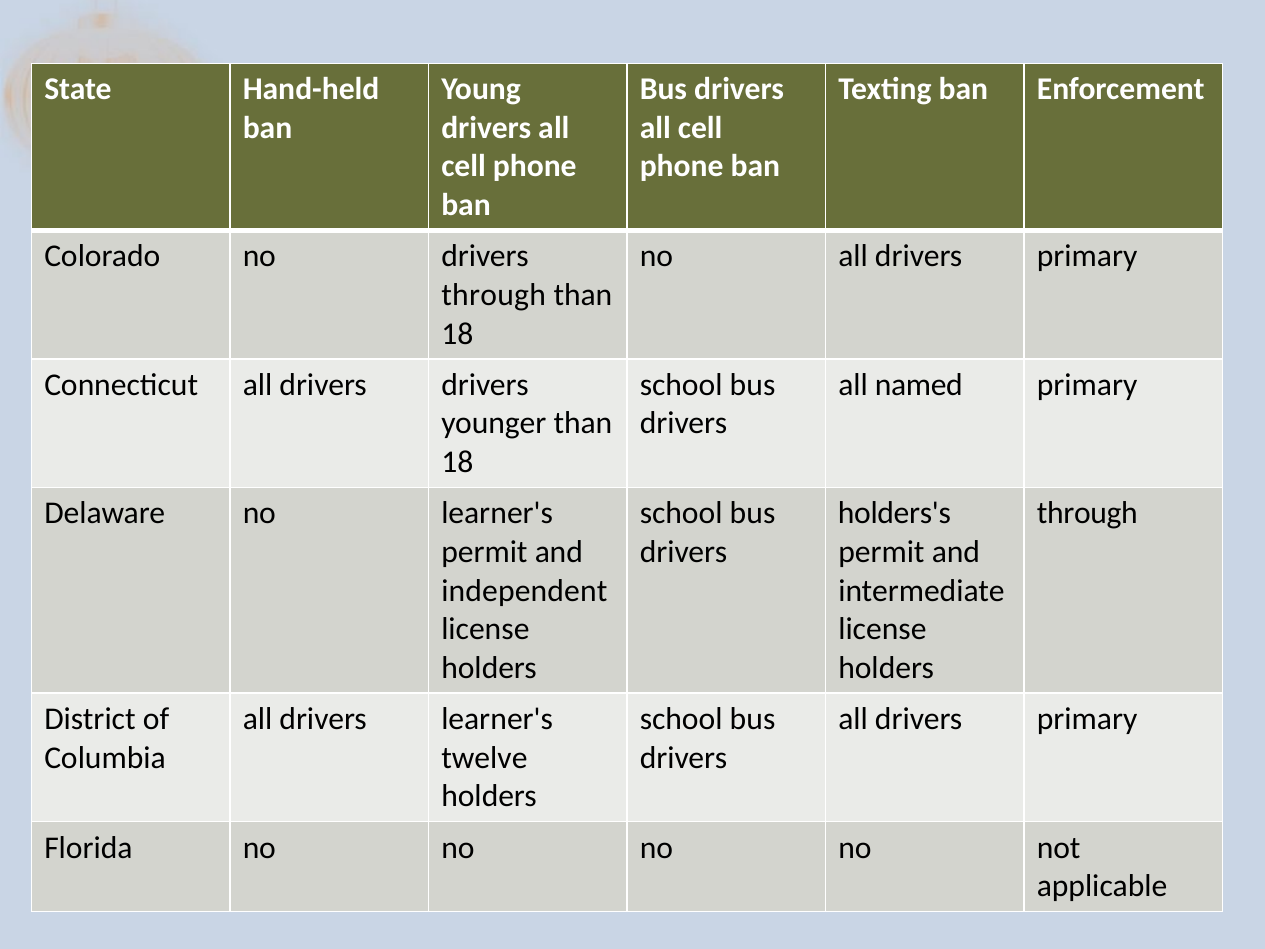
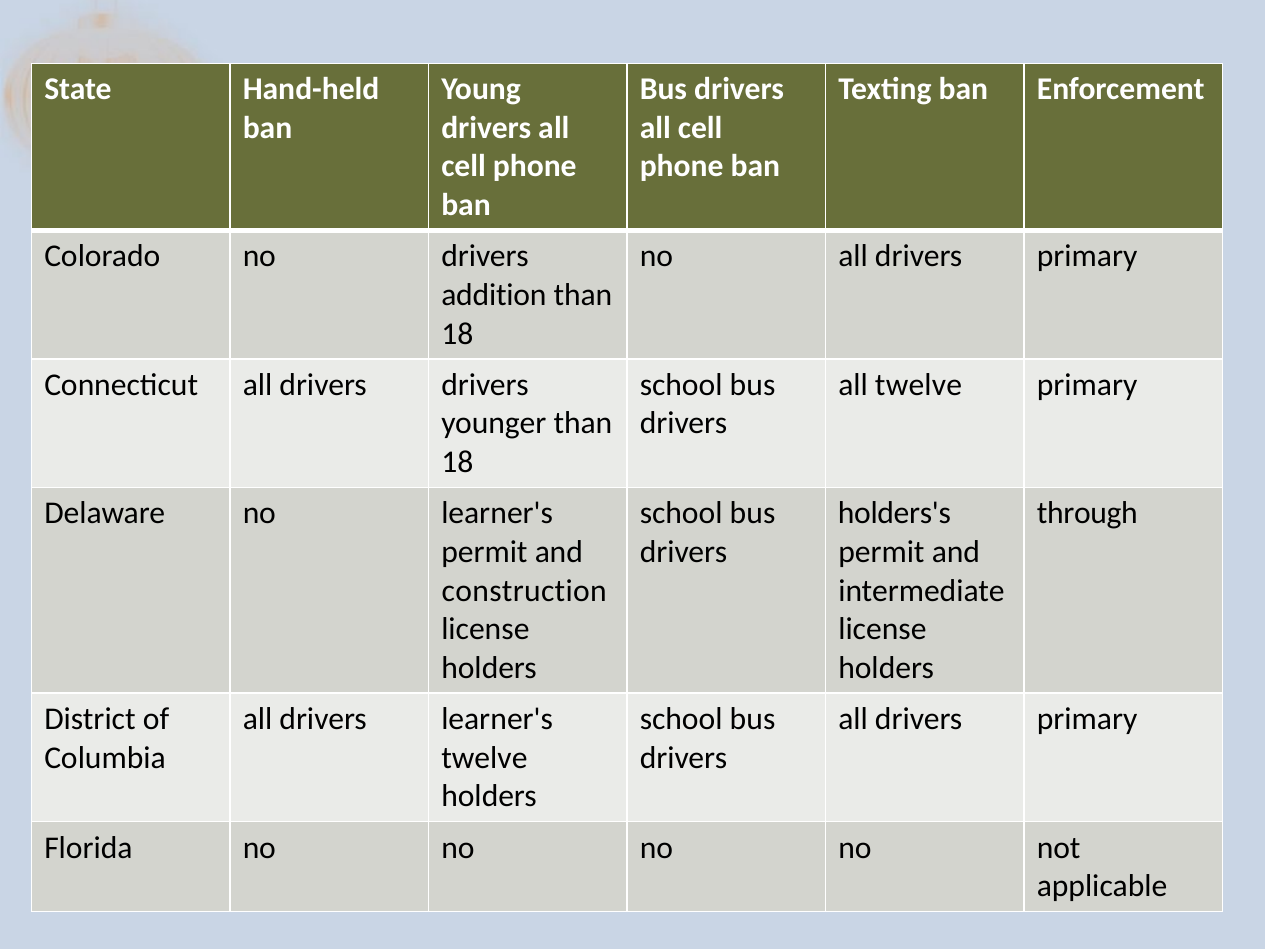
through at (494, 295): through -> addition
all named: named -> twelve
independent: independent -> construction
